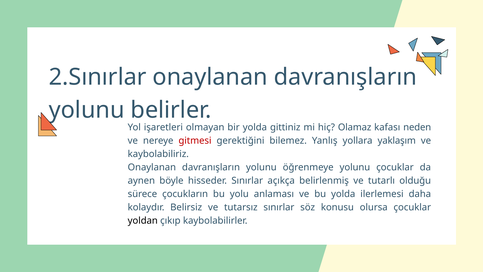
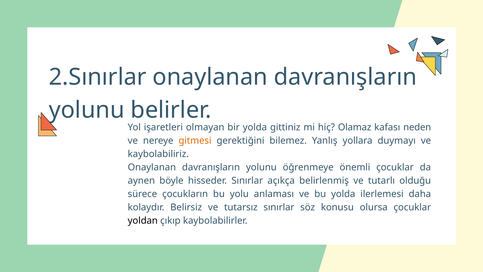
gitmesi colour: red -> orange
yaklaşım: yaklaşım -> duymayı
öğrenmeye yolunu: yolunu -> önemli
